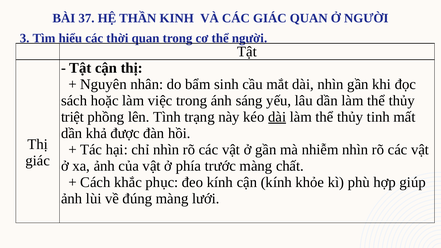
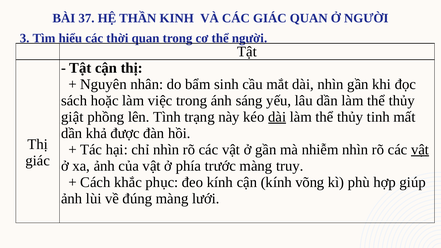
triệt: triệt -> giật
vật at (420, 150) underline: none -> present
chất: chất -> truy
khỏe: khỏe -> võng
